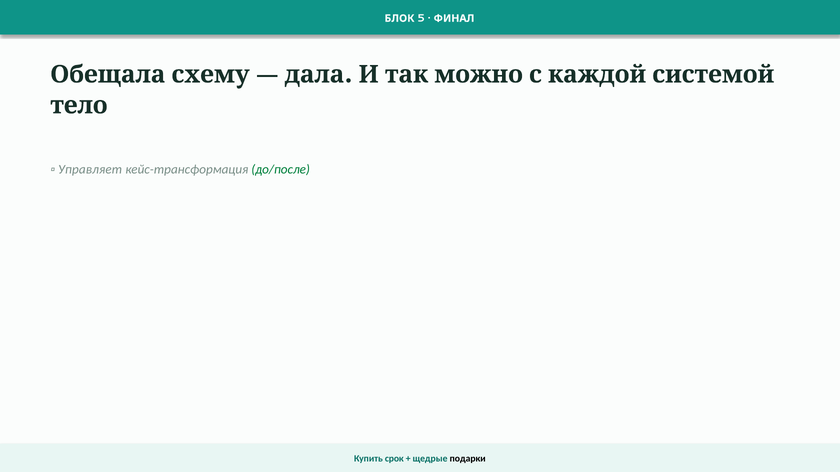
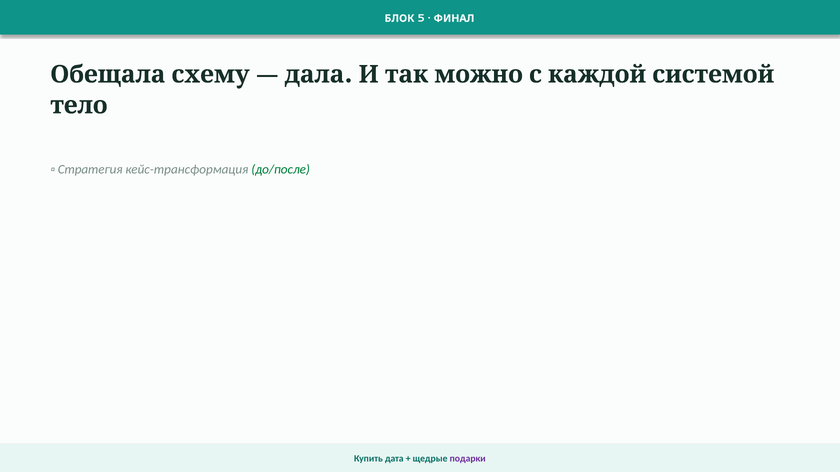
Управляет: Управляет -> Стратегия
срок: срок -> дата
подарки colour: black -> purple
